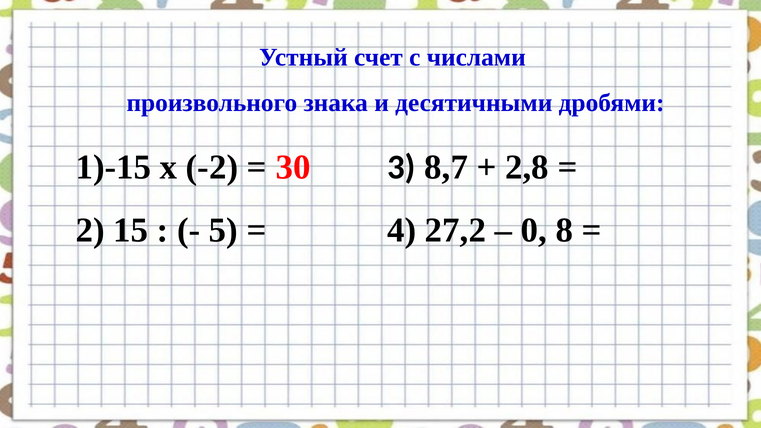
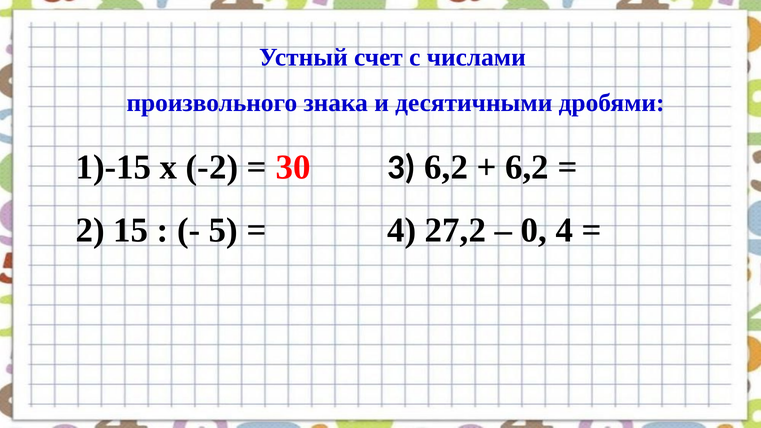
3 8,7: 8,7 -> 6,2
2,8 at (527, 167): 2,8 -> 6,2
0 8: 8 -> 4
